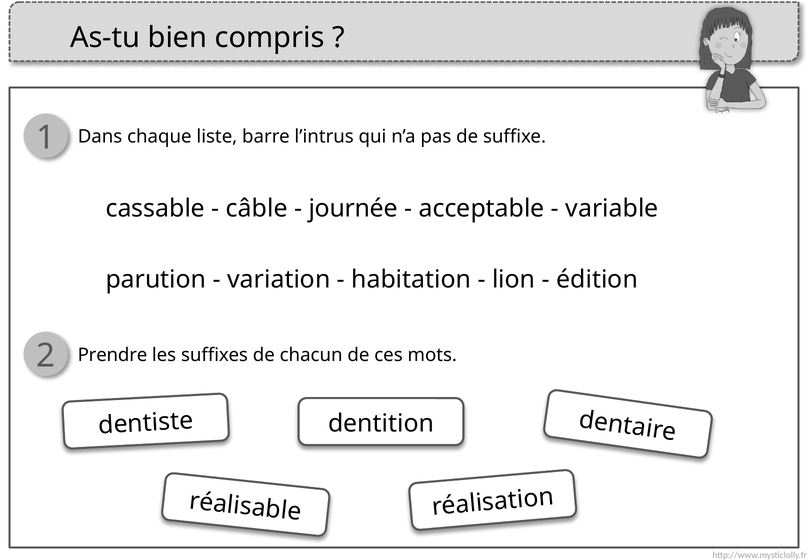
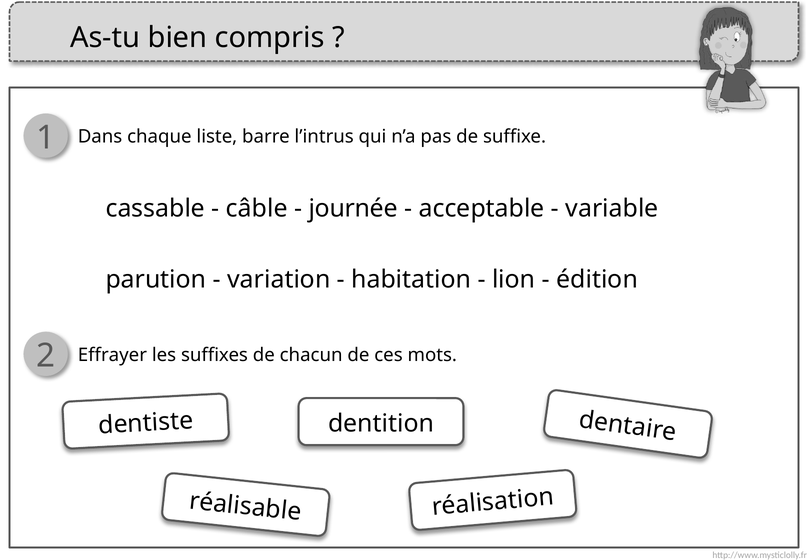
Prendre: Prendre -> Effrayer
